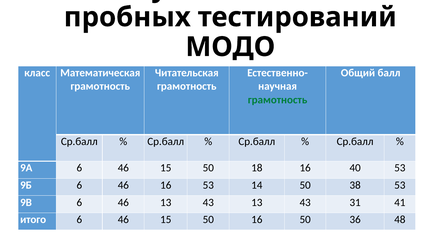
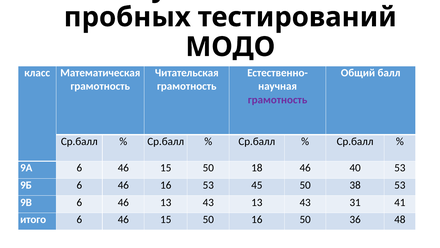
грамотность at (278, 100) colour: green -> purple
18 16: 16 -> 46
14: 14 -> 45
